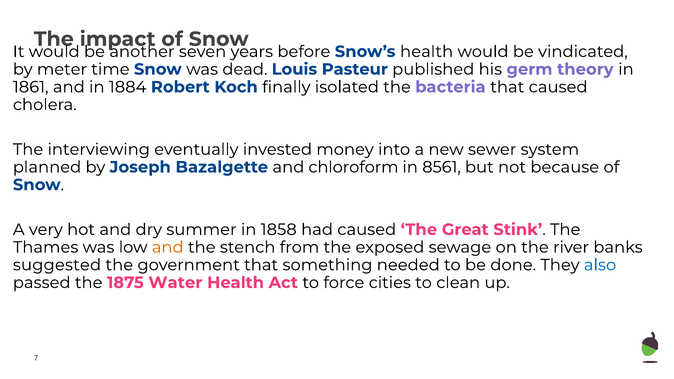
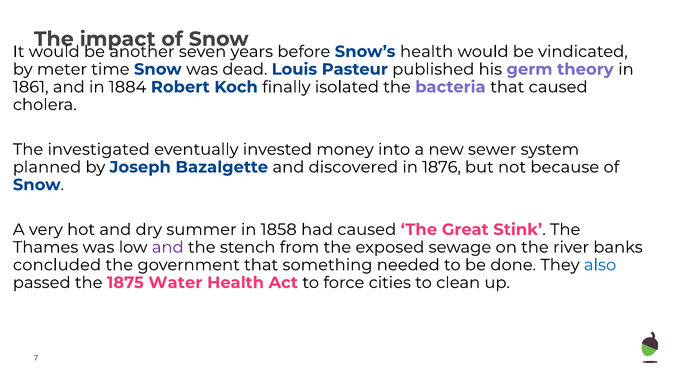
interviewing: interviewing -> investigated
chloroform: chloroform -> discovered
8561: 8561 -> 1876
and at (168, 247) colour: orange -> purple
suggested: suggested -> concluded
